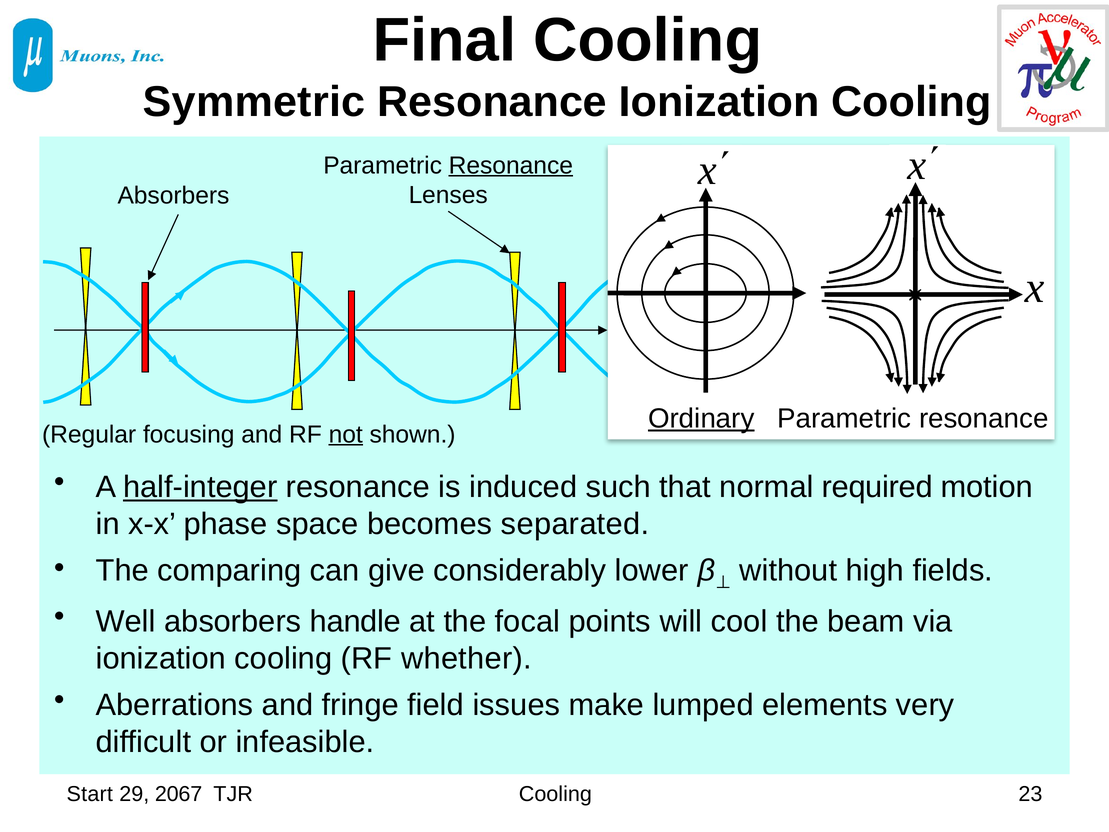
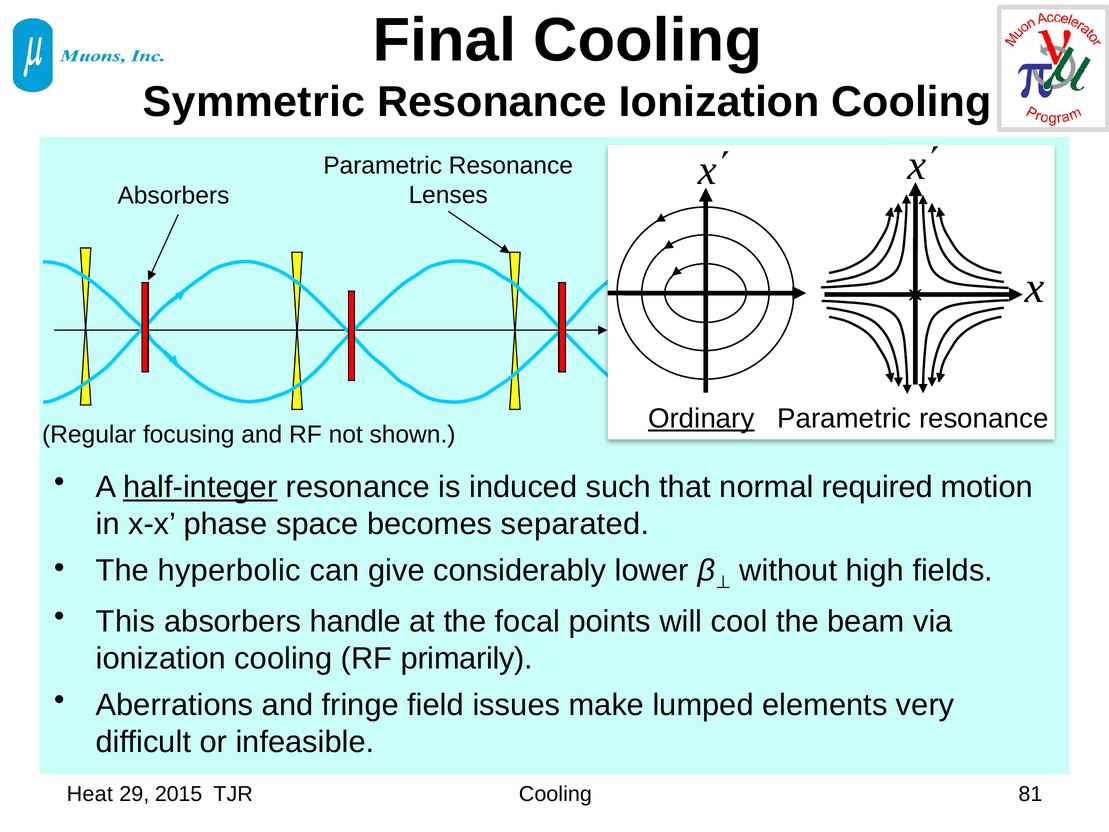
Resonance at (511, 165) underline: present -> none
not underline: present -> none
comparing: comparing -> hyperbolic
Well: Well -> This
whether: whether -> primarily
Start: Start -> Heat
2067: 2067 -> 2015
23: 23 -> 81
